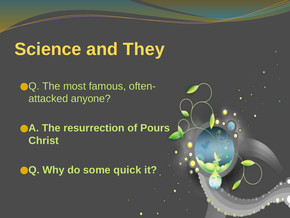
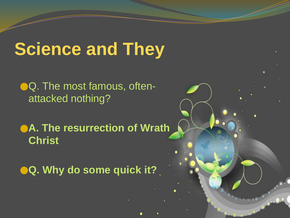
anyone: anyone -> nothing
Pours: Pours -> Wrath
